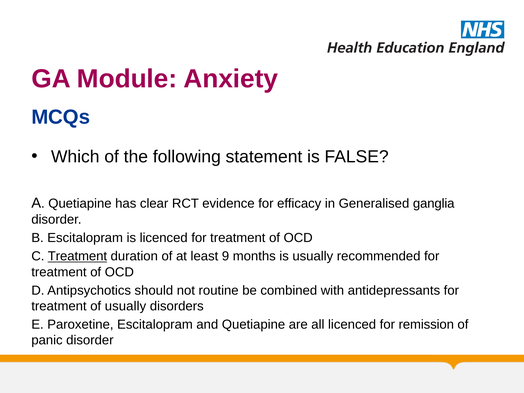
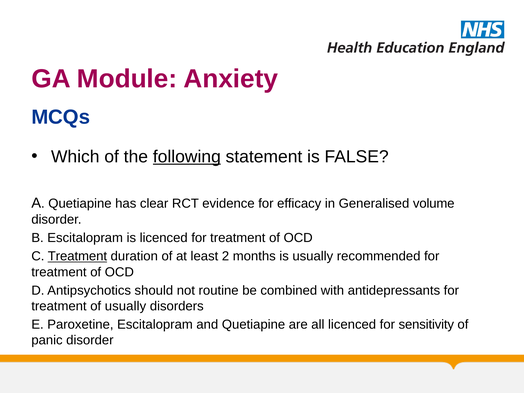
following underline: none -> present
ganglia: ganglia -> volume
9: 9 -> 2
remission: remission -> sensitivity
